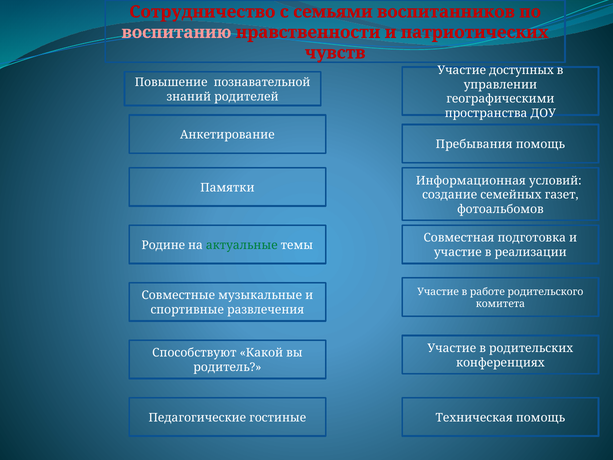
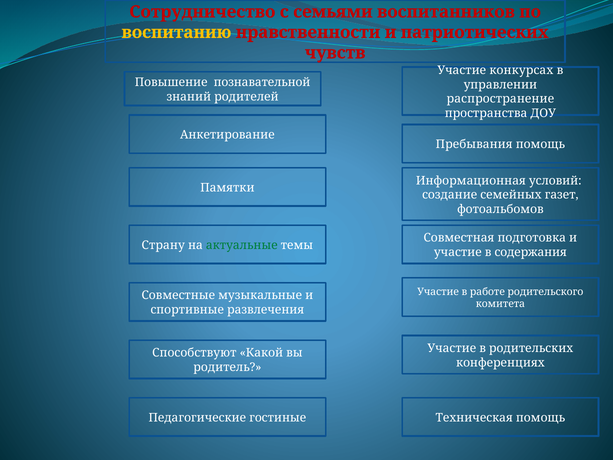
воспитанию colour: pink -> yellow
доступных: доступных -> конкурсах
географическими: географическими -> распространение
Родине: Родине -> Страну
реализации: реализации -> содержания
